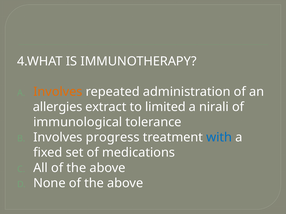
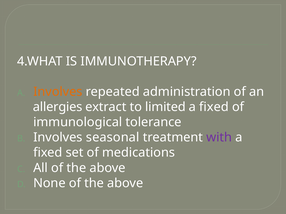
nirali at (214, 107): nirali -> fixed
progress: progress -> seasonal
with colour: blue -> purple
